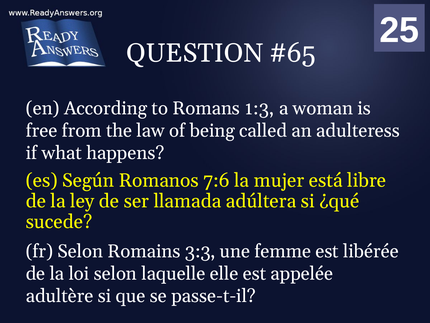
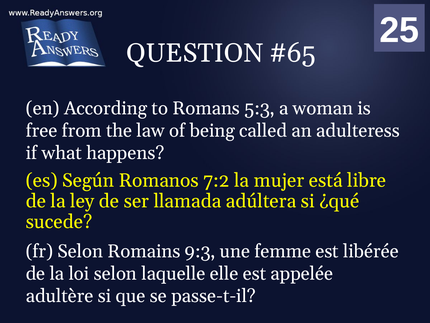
1:3: 1:3 -> 5:3
7:6: 7:6 -> 7:2
3:3: 3:3 -> 9:3
